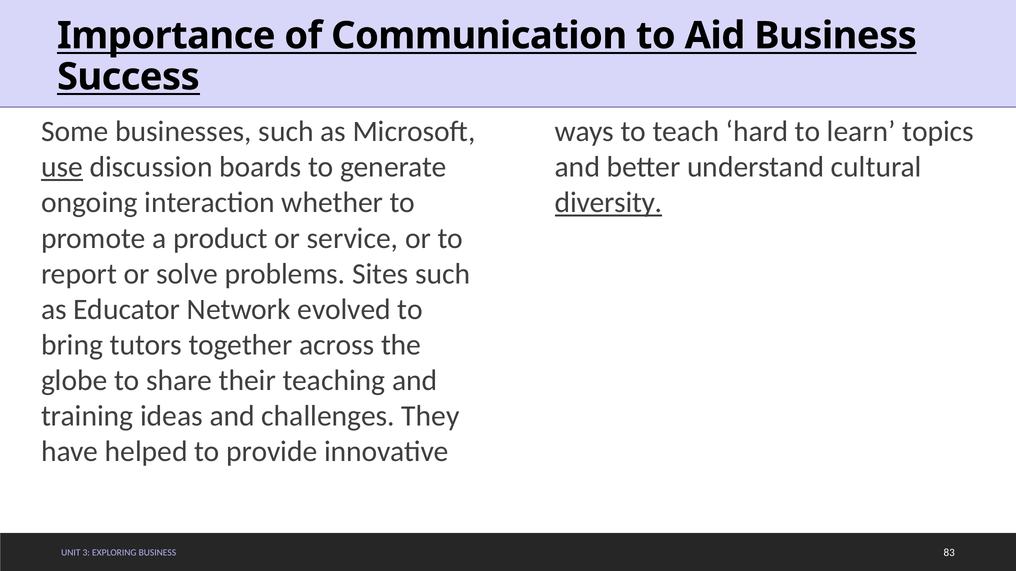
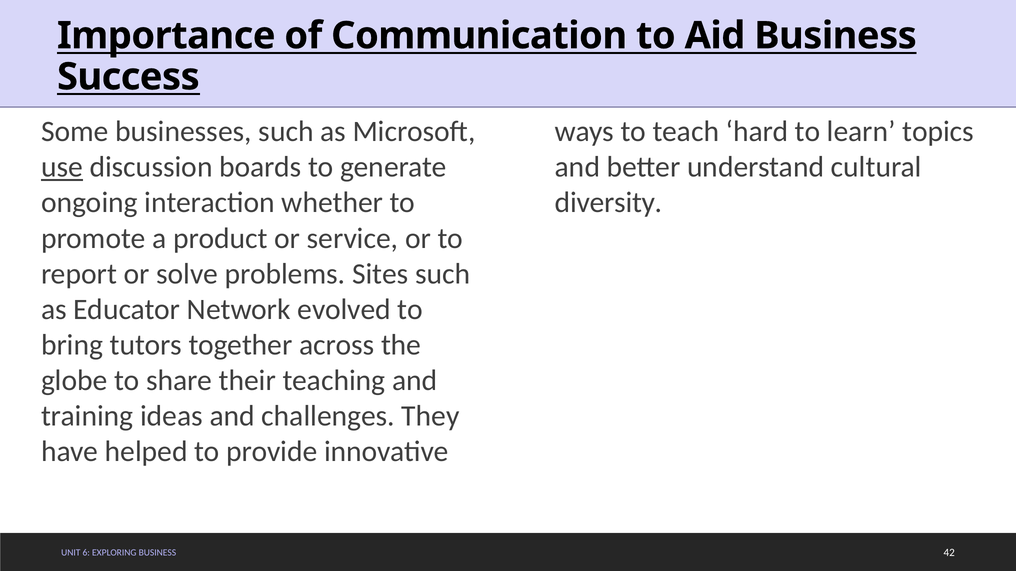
diversity underline: present -> none
3: 3 -> 6
83: 83 -> 42
